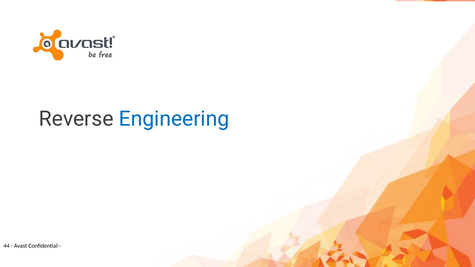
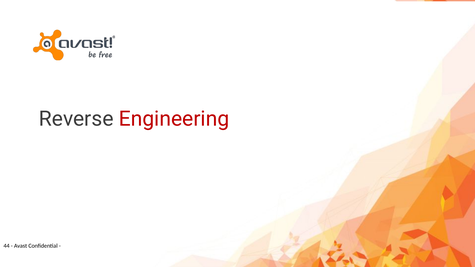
Engineering colour: blue -> red
